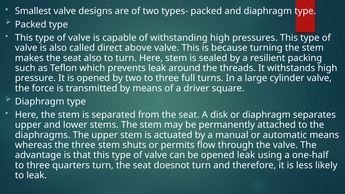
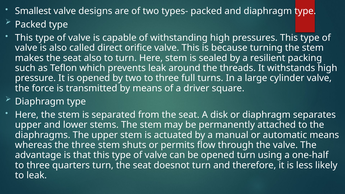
above: above -> orifice
opened leak: leak -> turn
